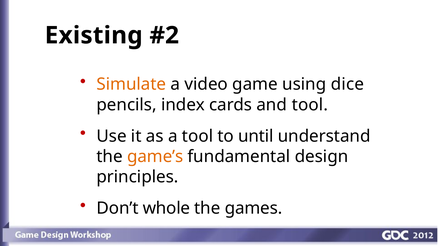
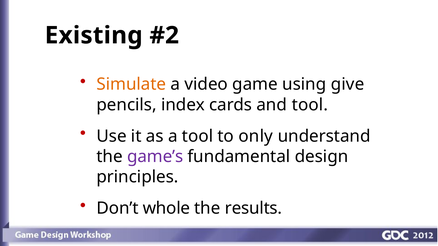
dice: dice -> give
until: until -> only
game’s colour: orange -> purple
games: games -> results
